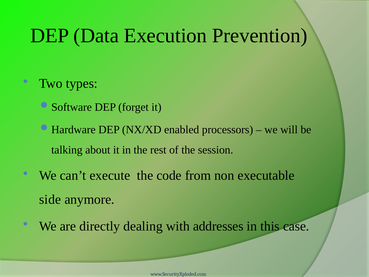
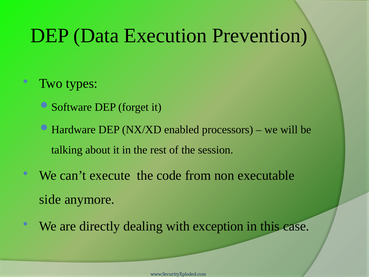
addresses: addresses -> exception
